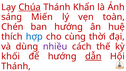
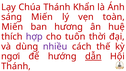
Chúa underline: present -> none
Chén at (12, 27): Chén -> Miến
ban hướng: hướng -> hương
hợp colour: blue -> purple
cùng: cùng -> tuôn
khối: khối -> ngơi
